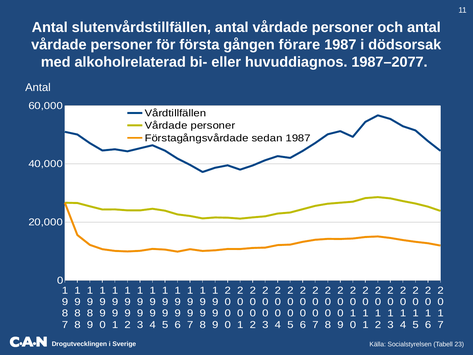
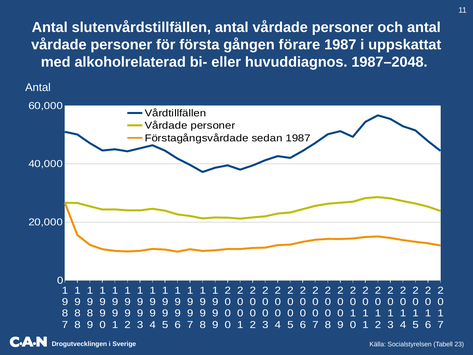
dödsorsak: dödsorsak -> uppskattat
1987–2077: 1987–2077 -> 1987–2048
